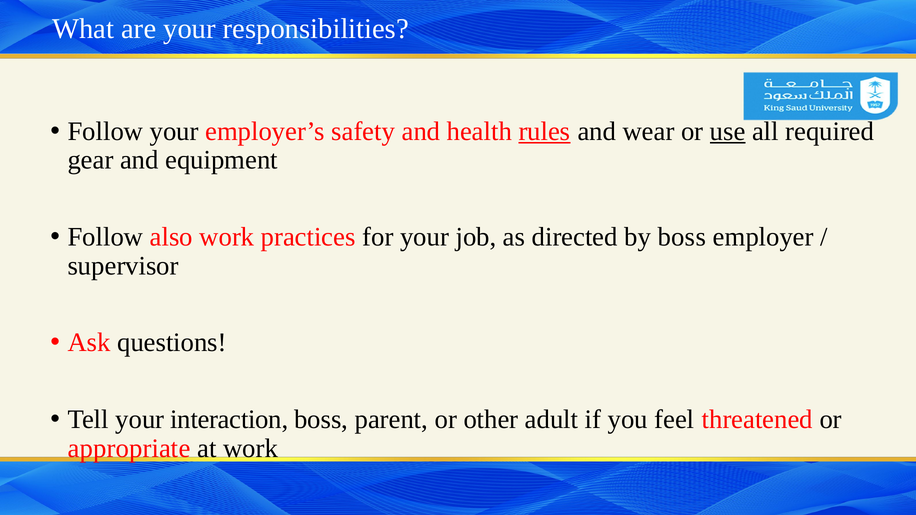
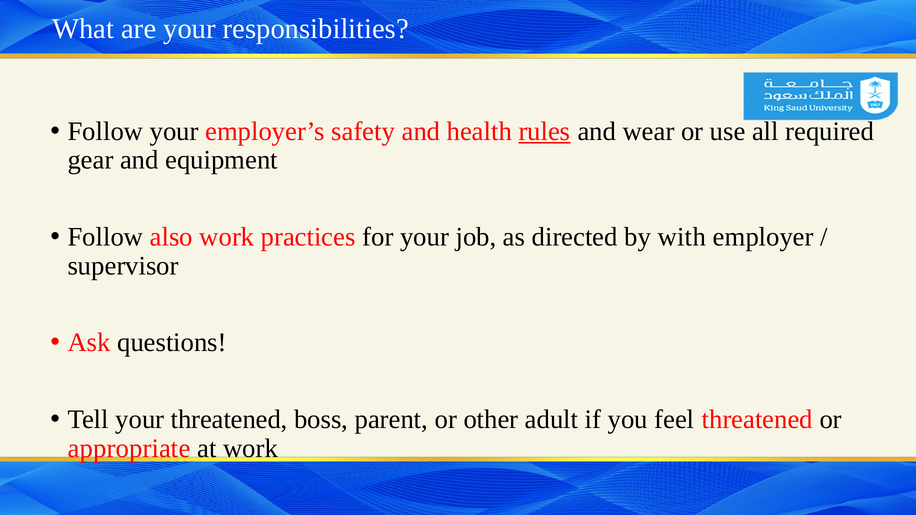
use underline: present -> none
by boss: boss -> with
your interaction: interaction -> threatened
